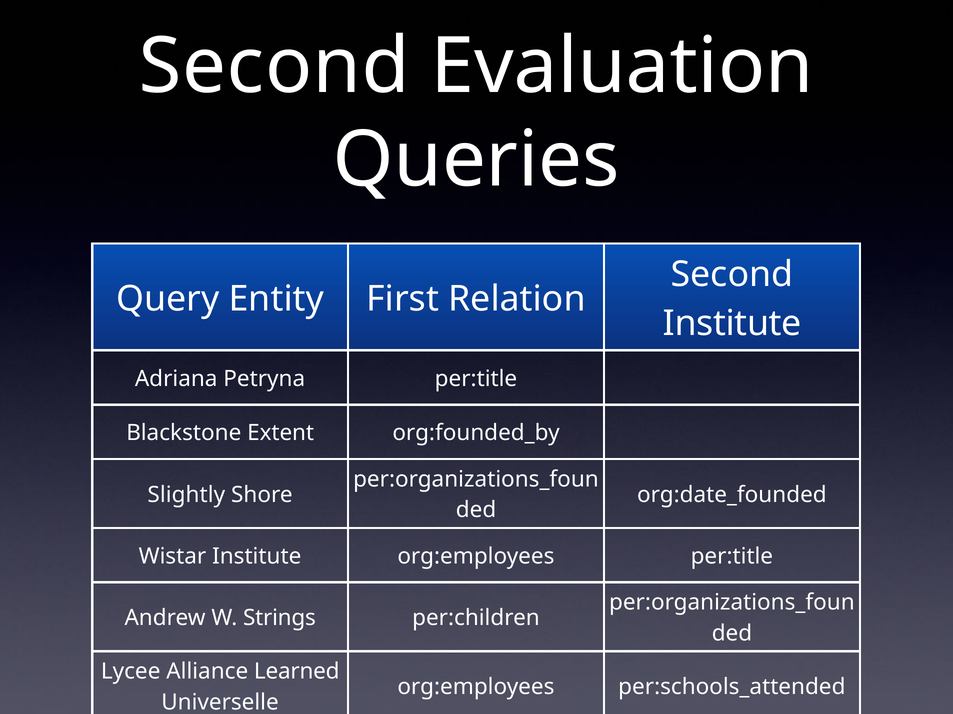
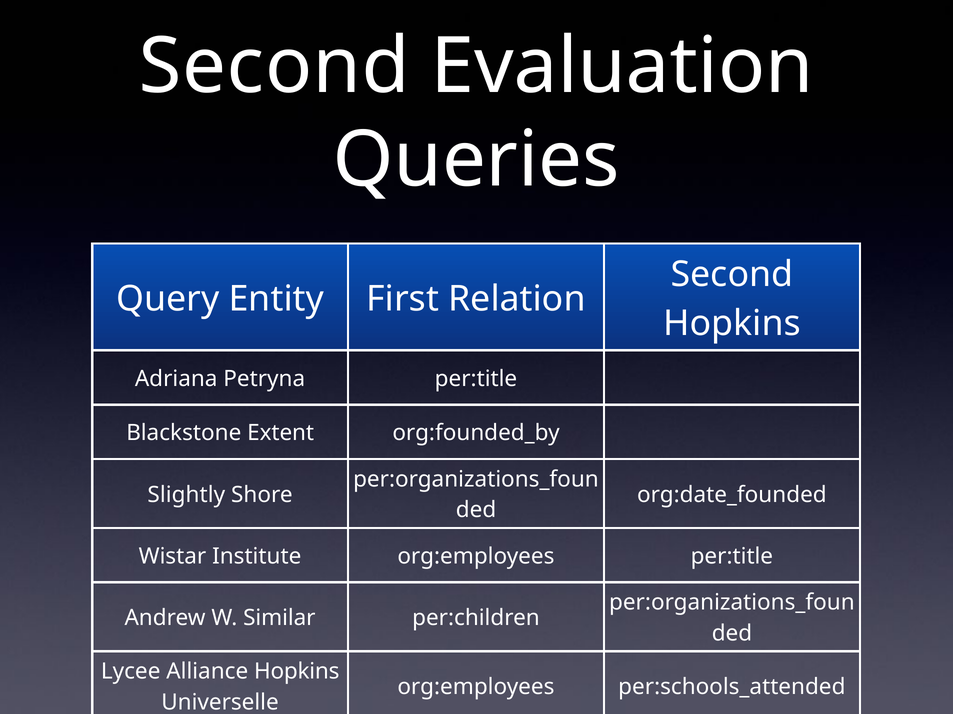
Institute at (732, 324): Institute -> Hopkins
Strings: Strings -> Similar
Alliance Learned: Learned -> Hopkins
